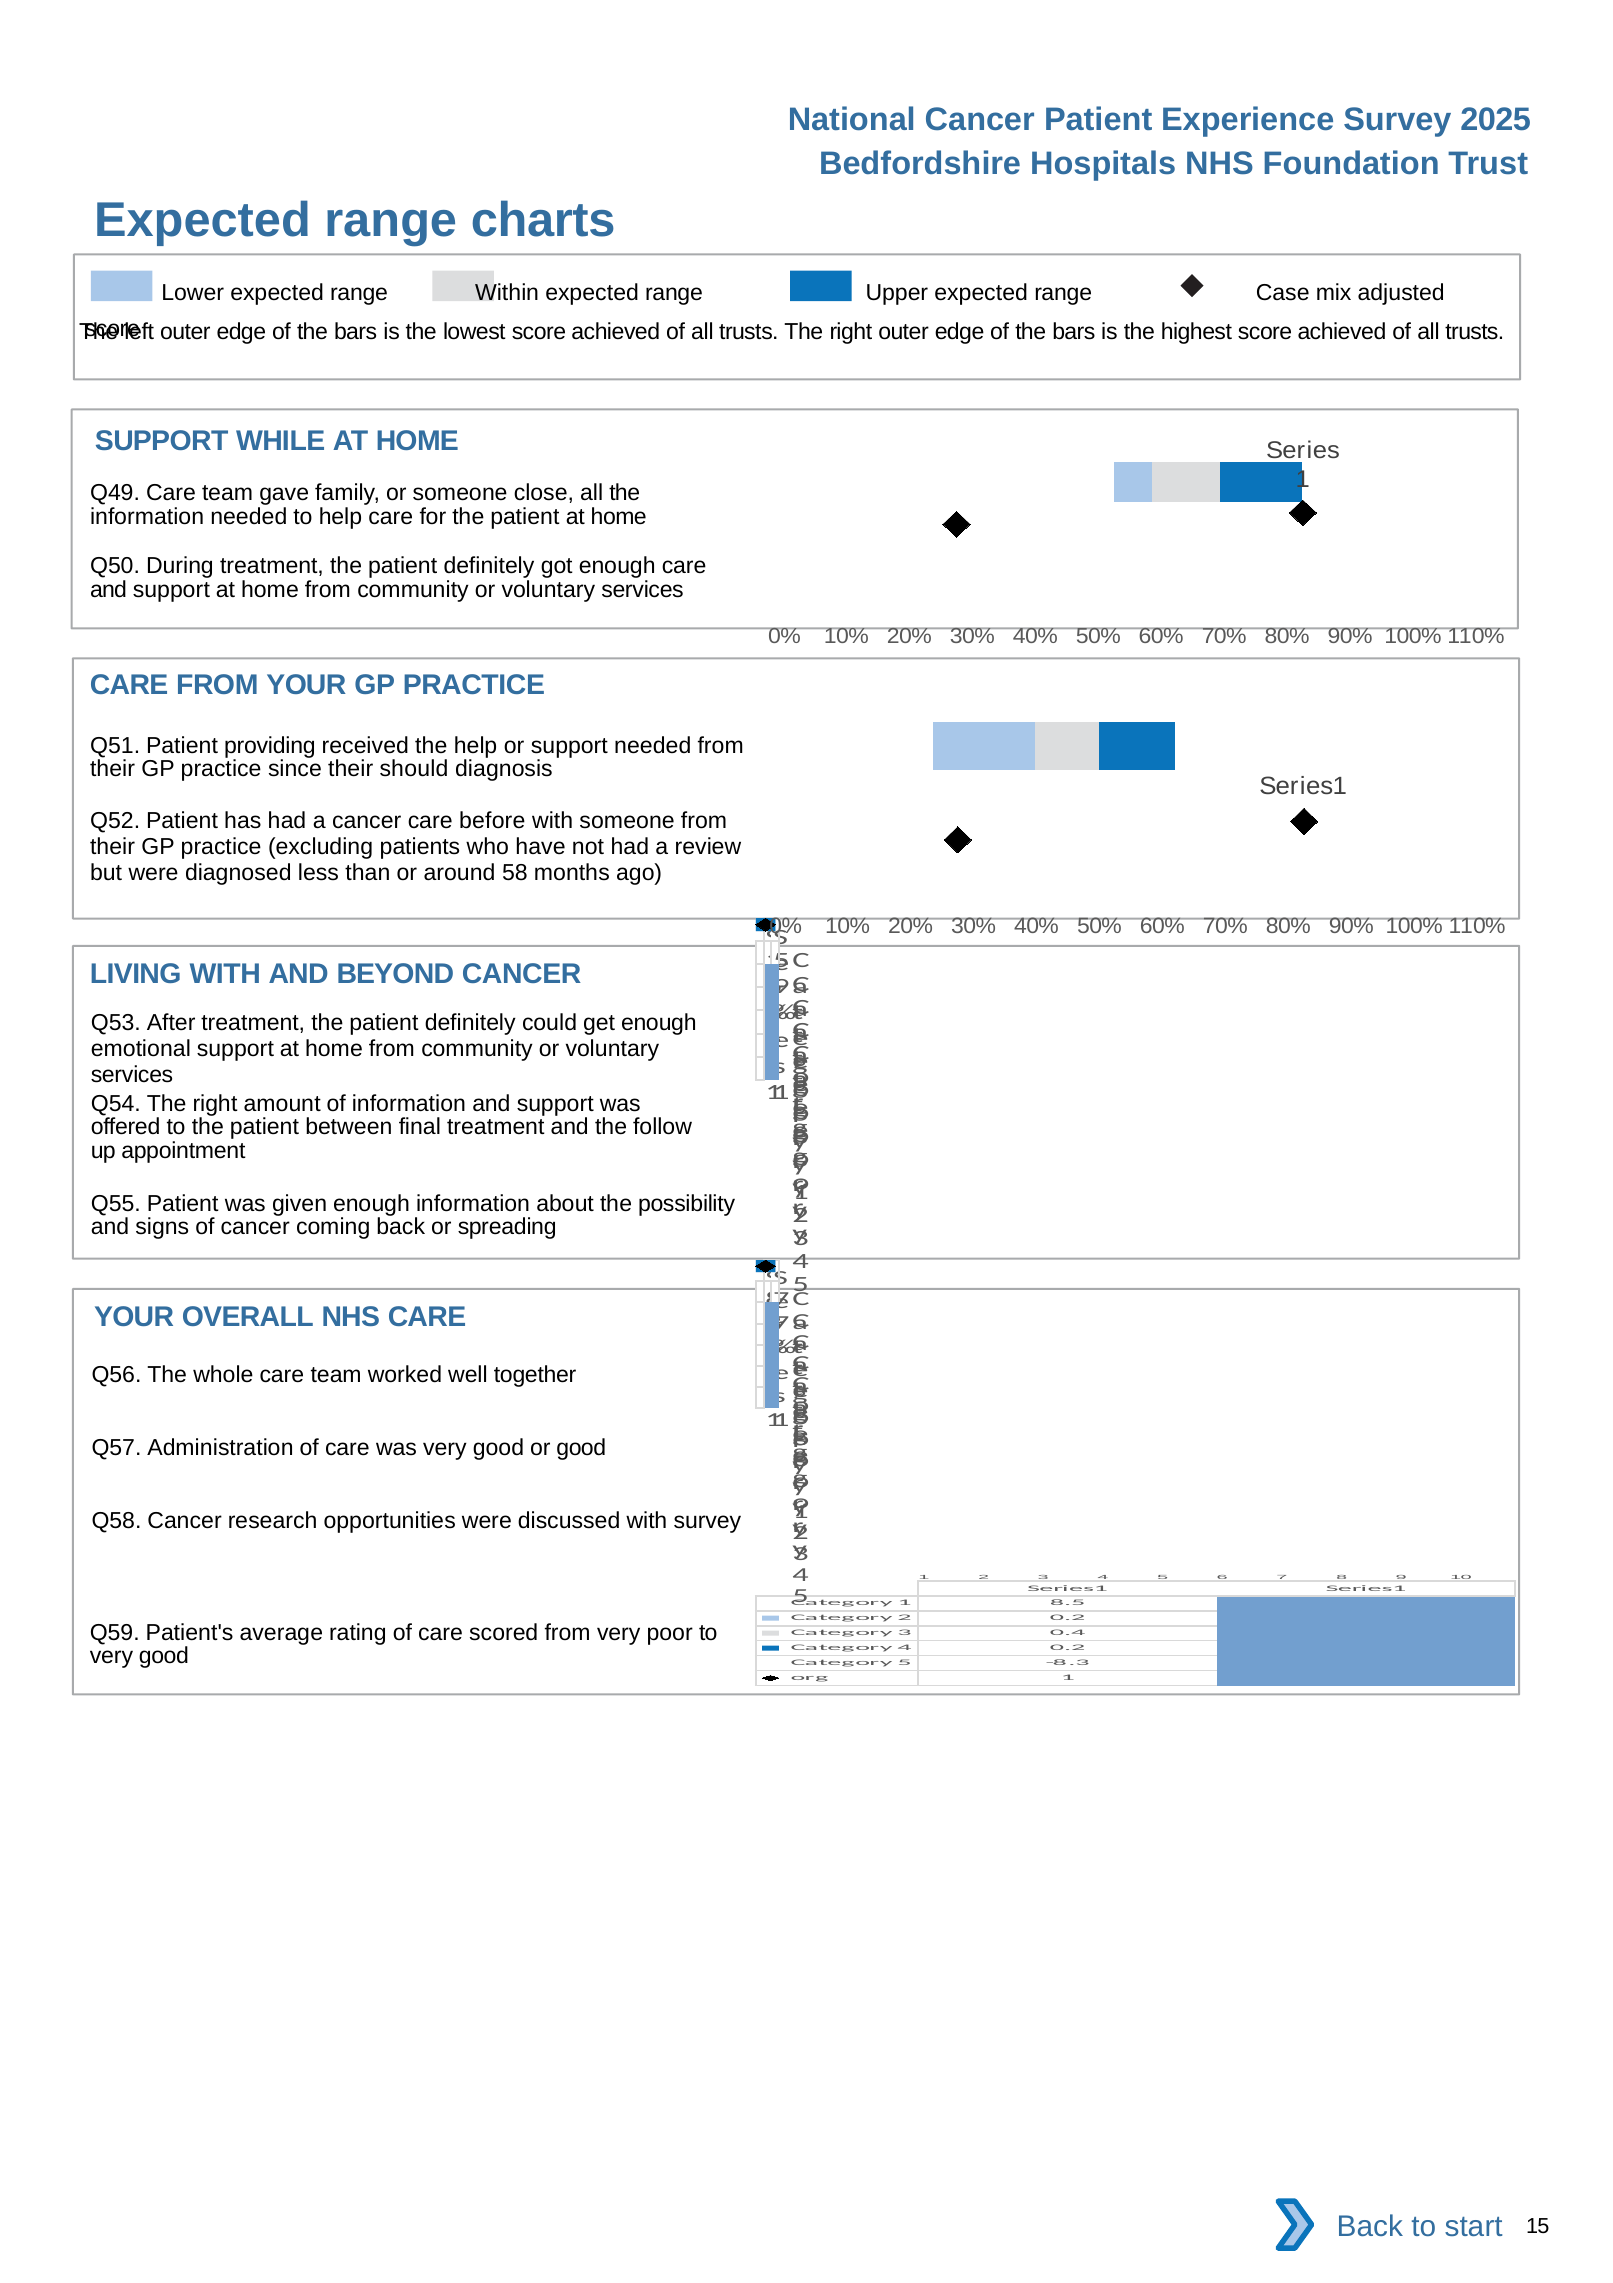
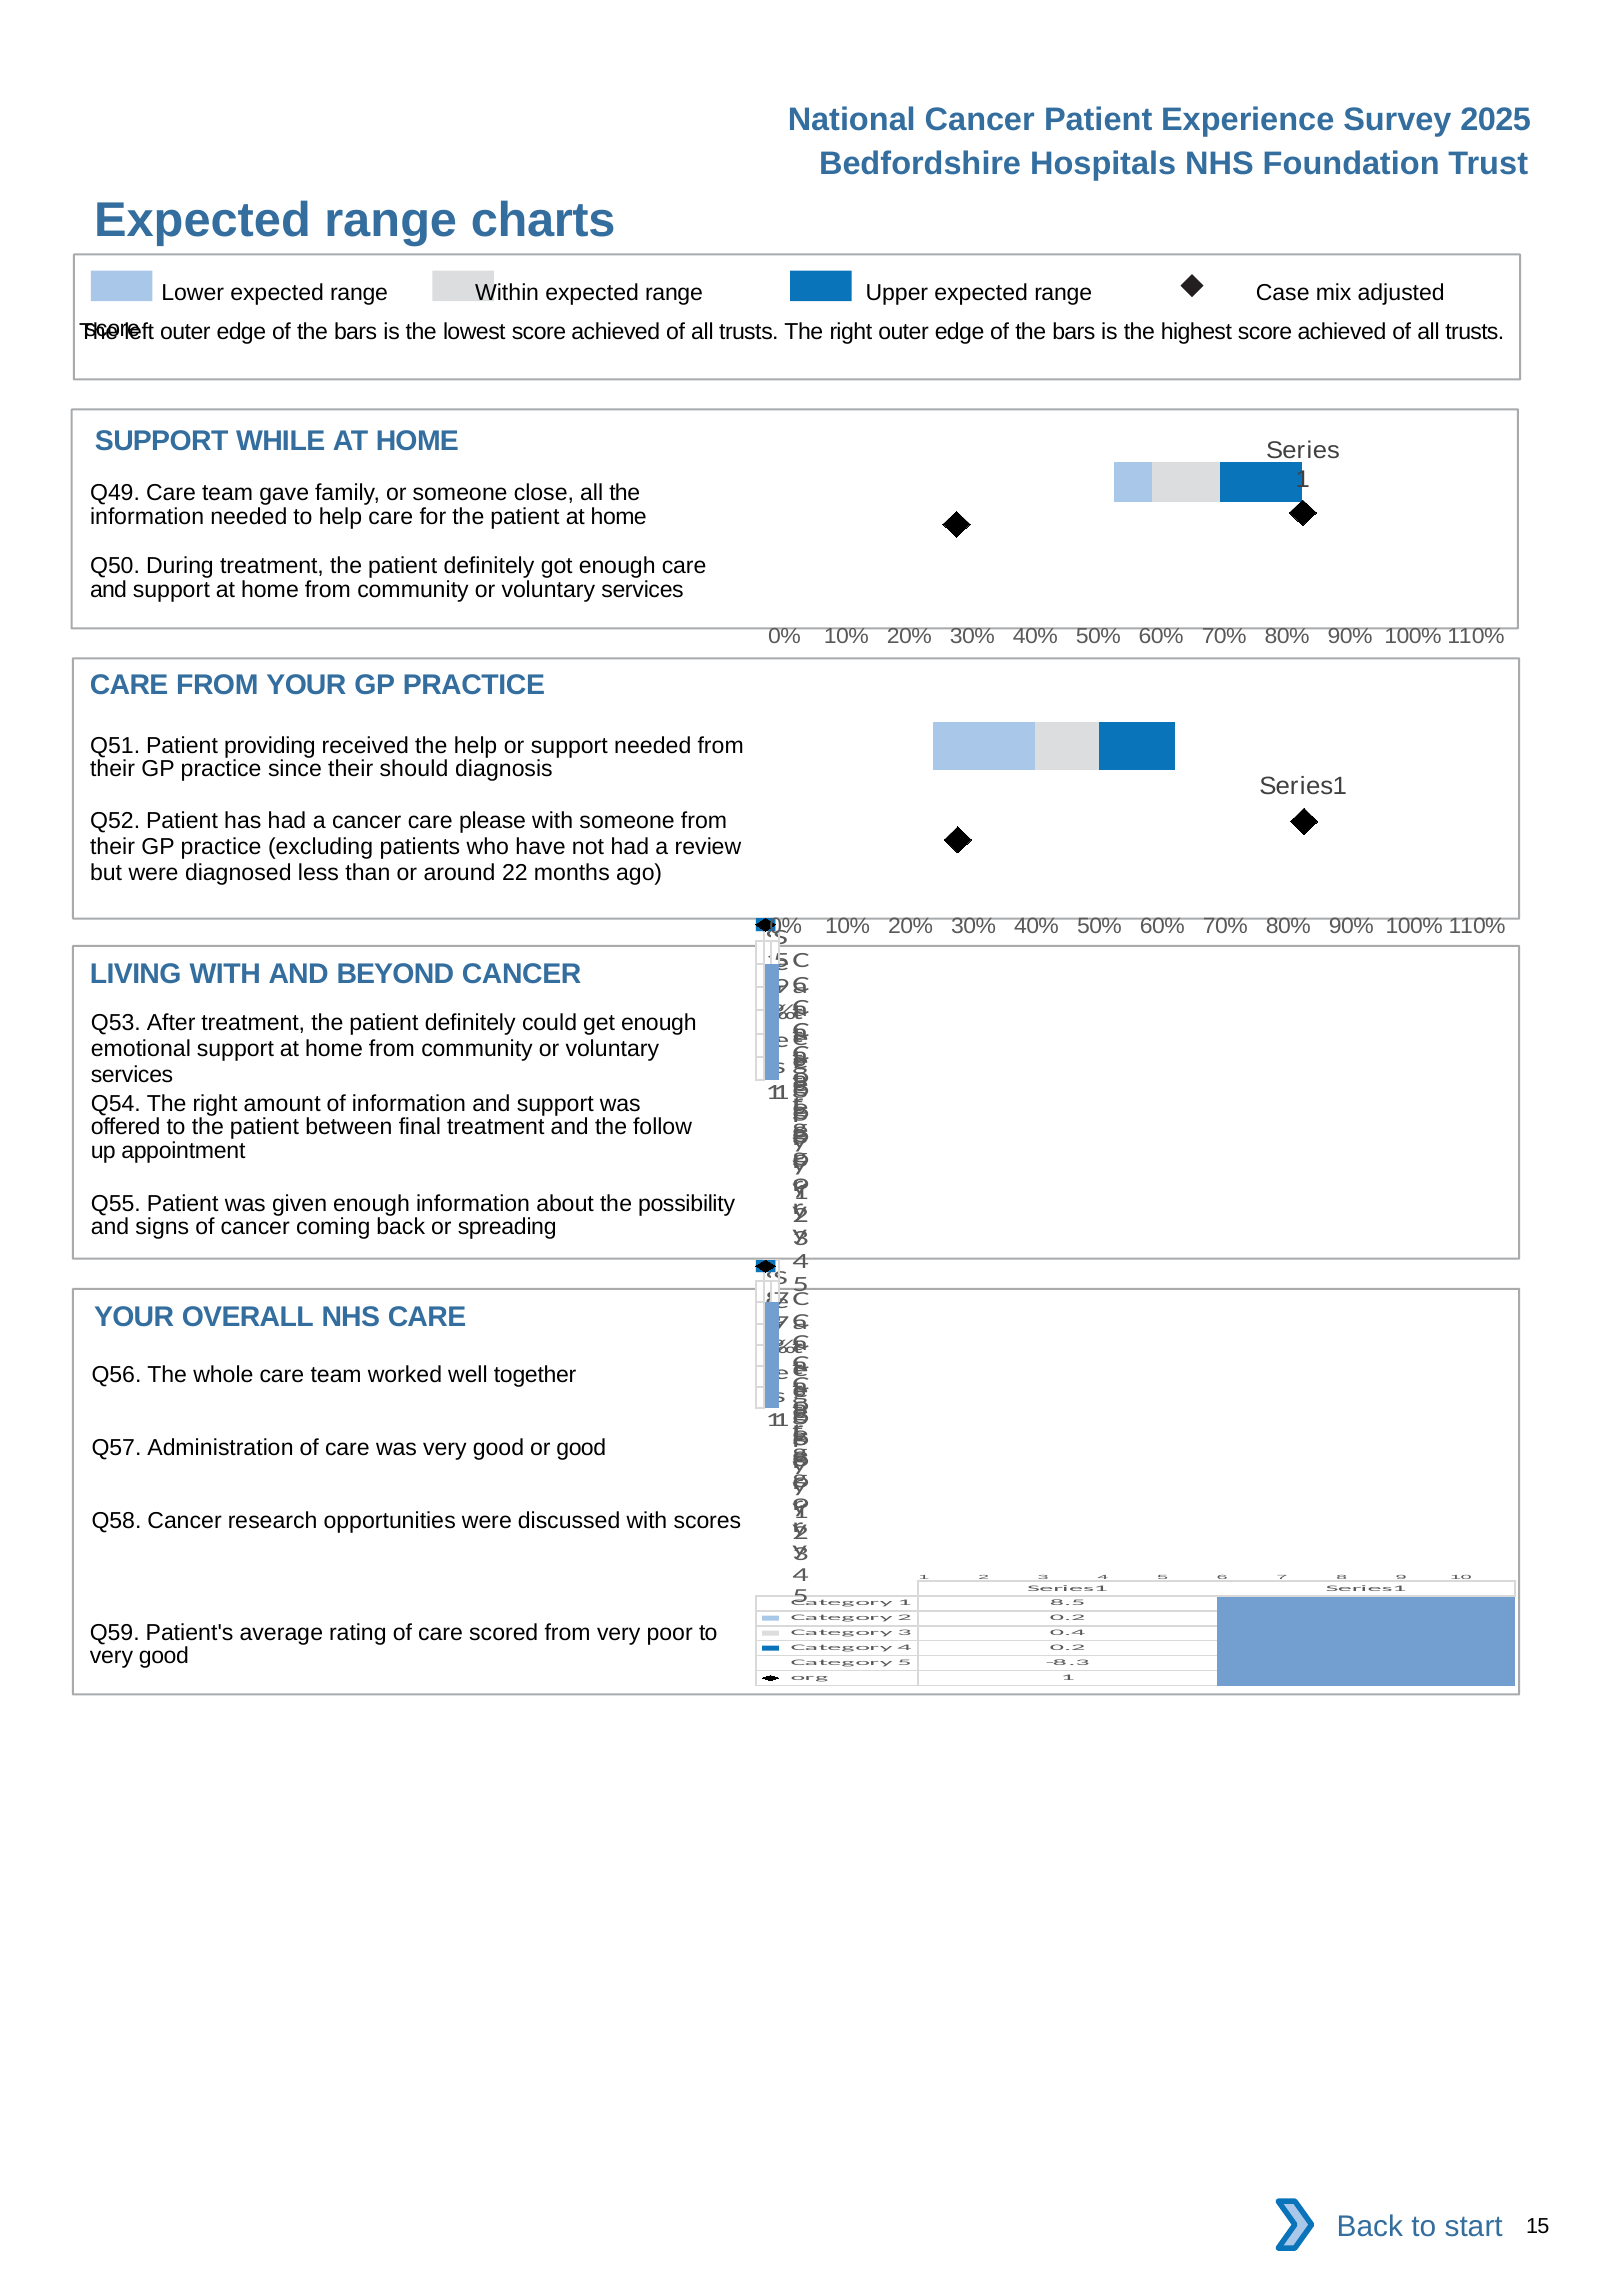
before: before -> please
58: 58 -> 22
with survey: survey -> scores
